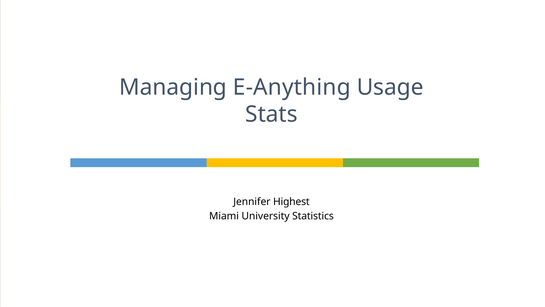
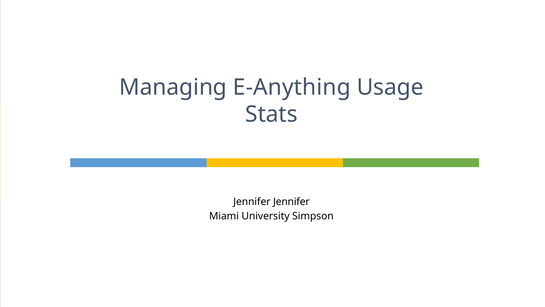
Jennifer Highest: Highest -> Jennifer
Statistics: Statistics -> Simpson
